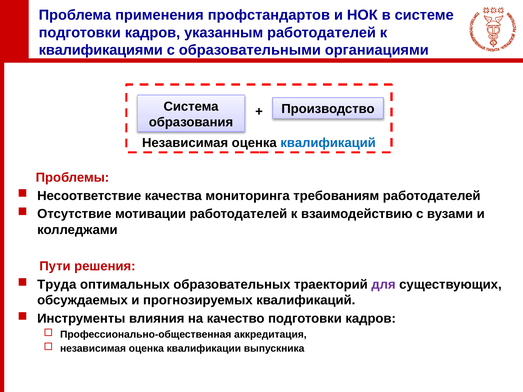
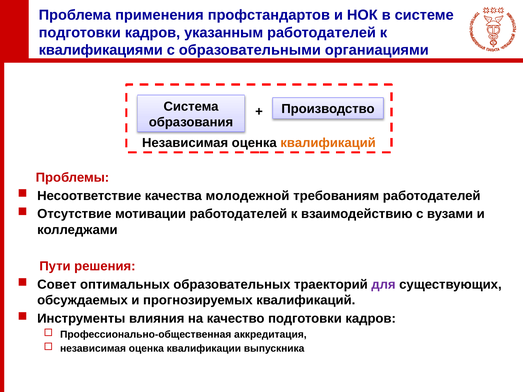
квалификаций at (328, 143) colour: blue -> orange
мониторинга: мониторинга -> молодежной
Труда: Труда -> Совет
